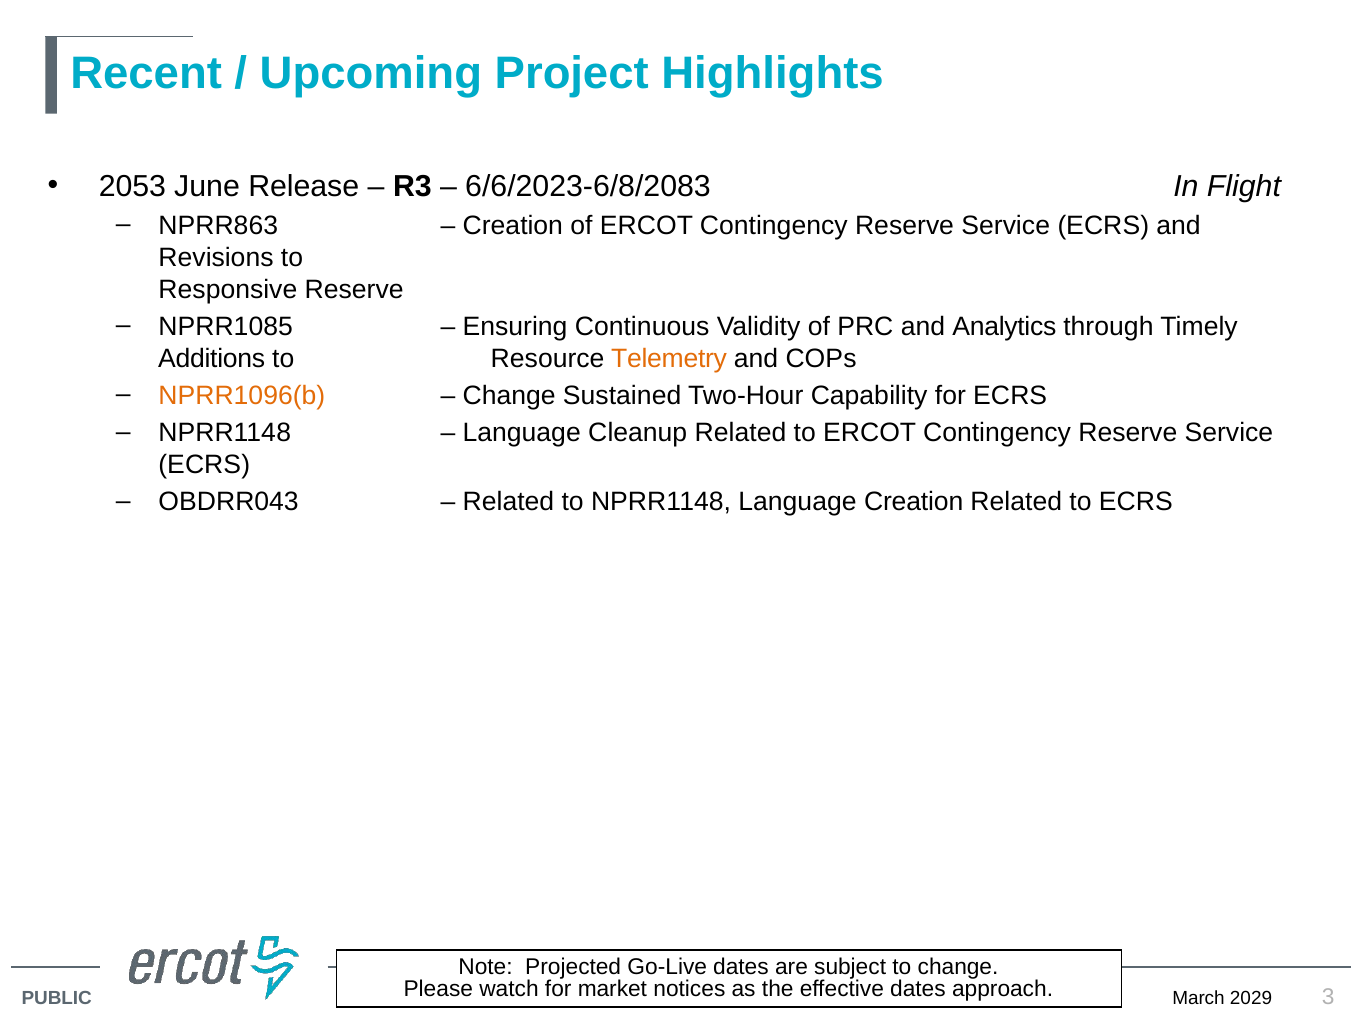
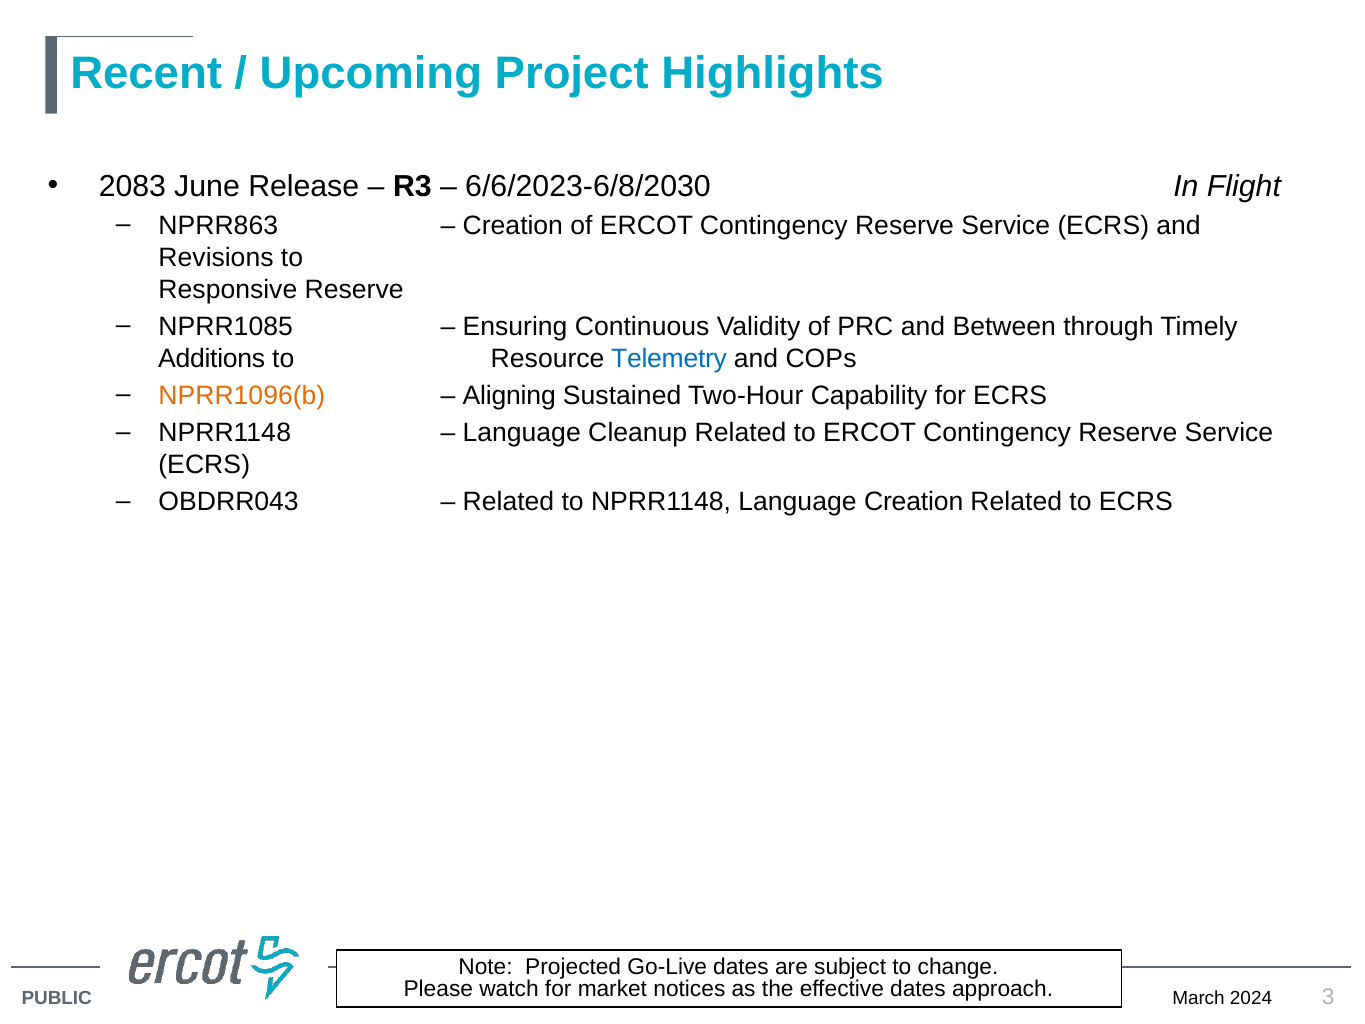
2053: 2053 -> 2083
6/6/2023-6/8/2083: 6/6/2023-6/8/2083 -> 6/6/2023-6/8/2030
Analytics: Analytics -> Between
Telemetry colour: orange -> blue
Change at (509, 395): Change -> Aligning
2029: 2029 -> 2024
